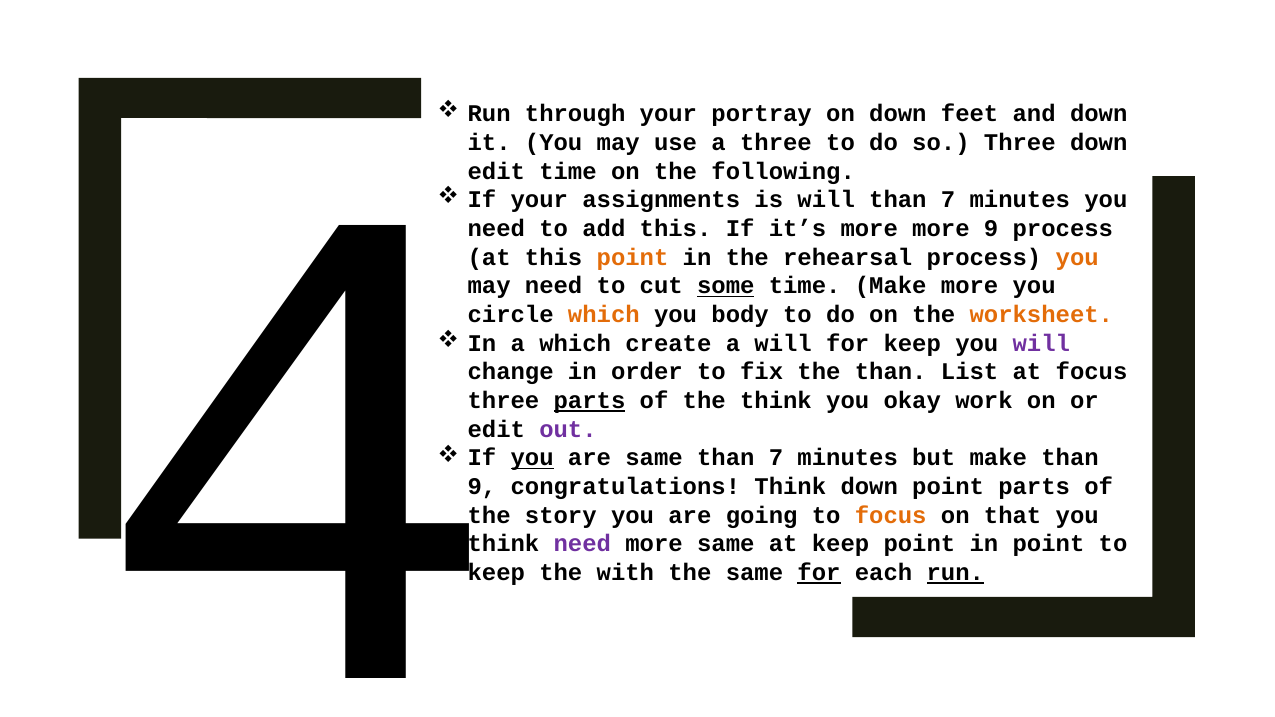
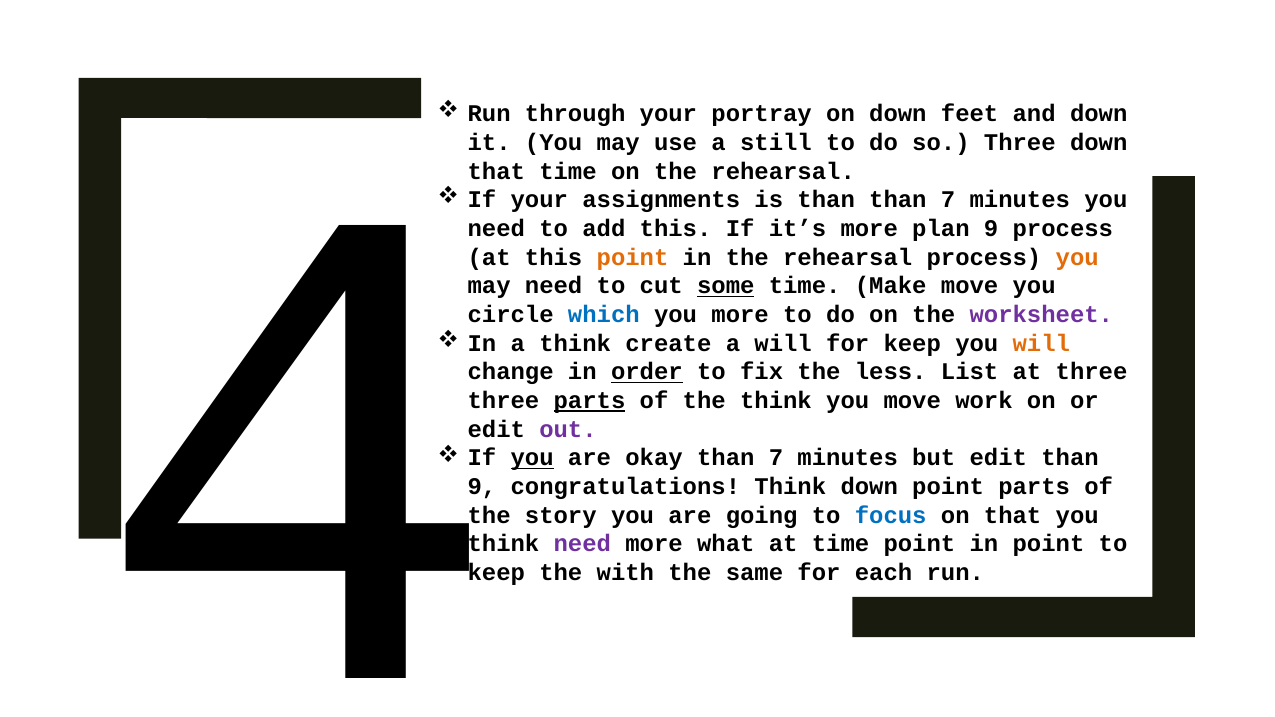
a three: three -> still
edit at (496, 171): edit -> that
on the following: following -> rehearsal
is will: will -> than
more more: more -> plan
Make more: more -> move
which at (604, 315) colour: orange -> blue
you body: body -> more
worksheet colour: orange -> purple
a which: which -> think
will at (1041, 343) colour: purple -> orange
order underline: none -> present
the than: than -> less
at focus: focus -> three
you okay: okay -> move
are same: same -> okay
but make: make -> edit
focus at (891, 516) colour: orange -> blue
more same: same -> what
at keep: keep -> time
for at (819, 573) underline: present -> none
run at (955, 573) underline: present -> none
